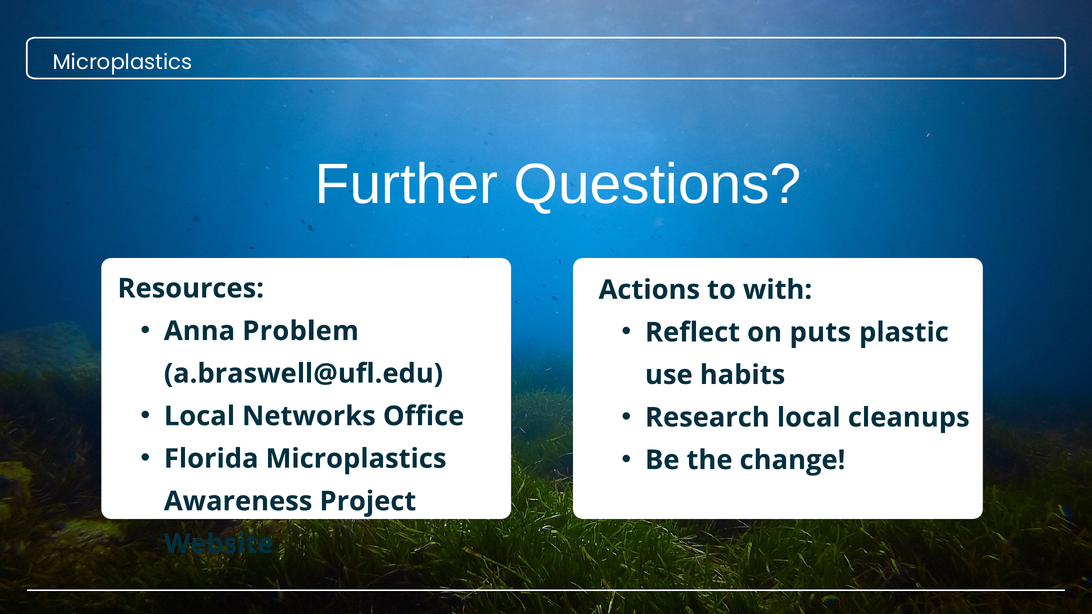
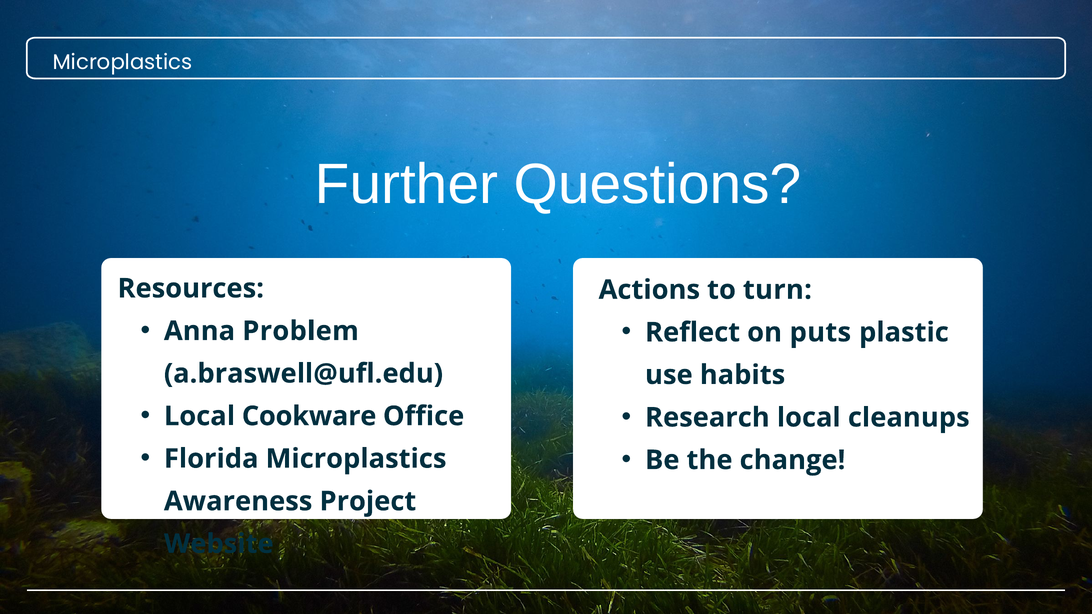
with: with -> turn
Networks: Networks -> Cookware
